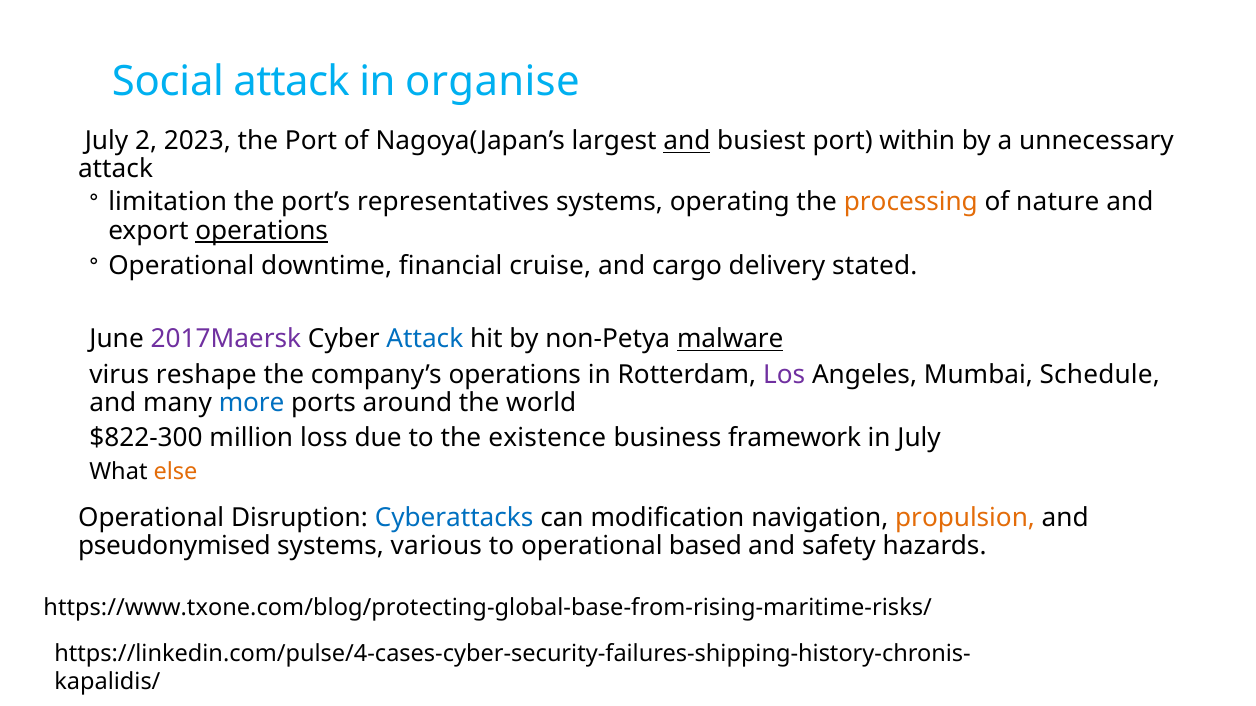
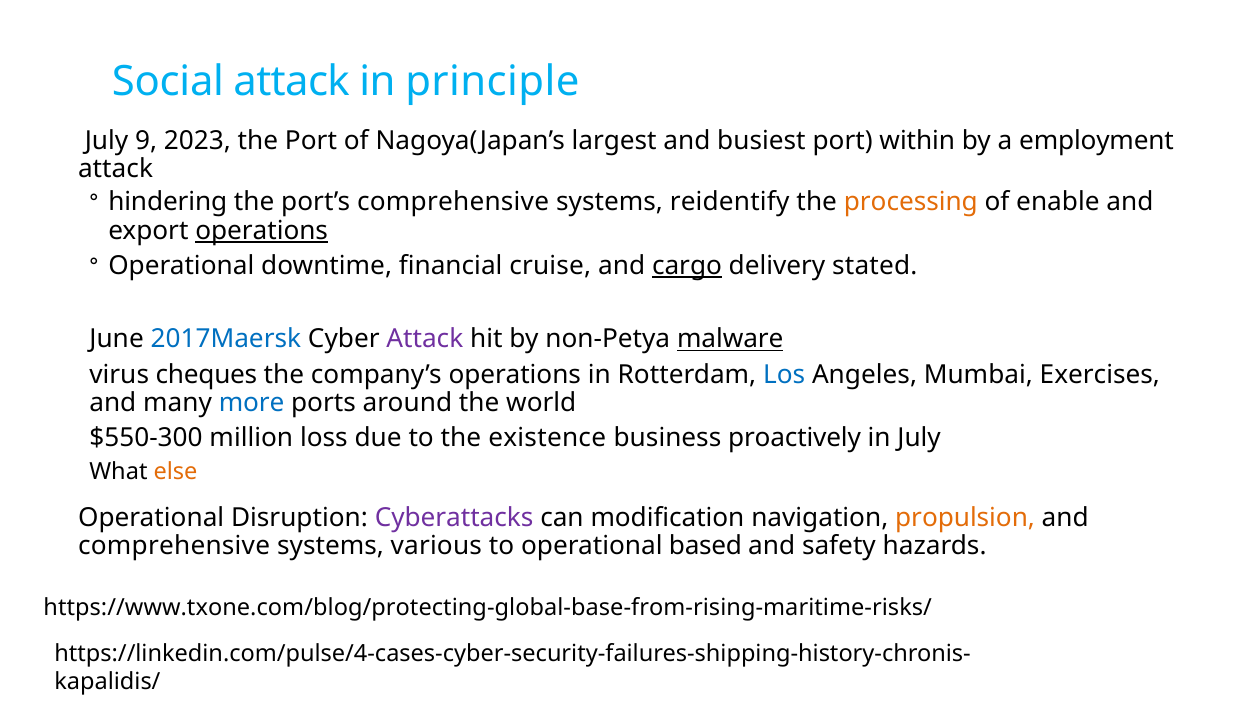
organise: organise -> principle
2: 2 -> 9
and at (687, 141) underline: present -> none
unnecessary: unnecessary -> employment
limitation: limitation -> hindering
port’s representatives: representatives -> comprehensive
operating: operating -> reidentify
nature: nature -> enable
cargo underline: none -> present
2017Maersk colour: purple -> blue
Attack at (425, 340) colour: blue -> purple
reshape: reshape -> cheques
Los colour: purple -> blue
Schedule: Schedule -> Exercises
$822-300: $822-300 -> $550-300
framework: framework -> proactively
Cyberattacks colour: blue -> purple
pseudonymised at (174, 546): pseudonymised -> comprehensive
